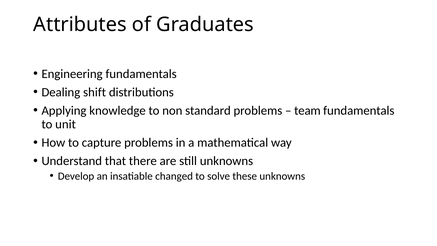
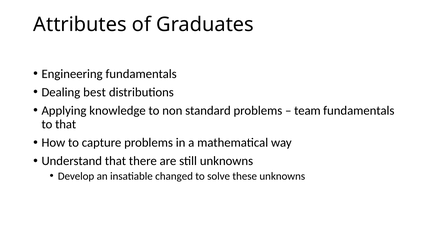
shift: shift -> best
to unit: unit -> that
